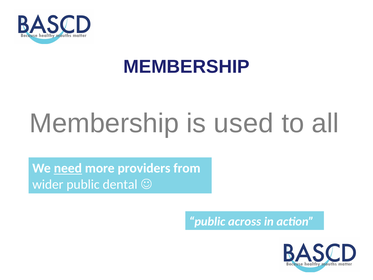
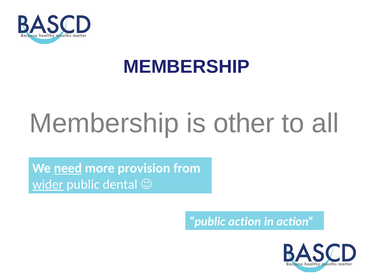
used: used -> other
providers: providers -> provision
wider underline: none -> present
public across: across -> action
